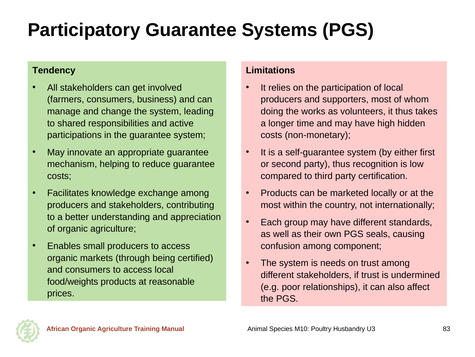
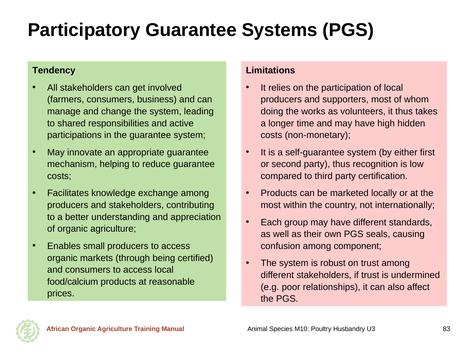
needs: needs -> robust
food/weights: food/weights -> food/calcium
